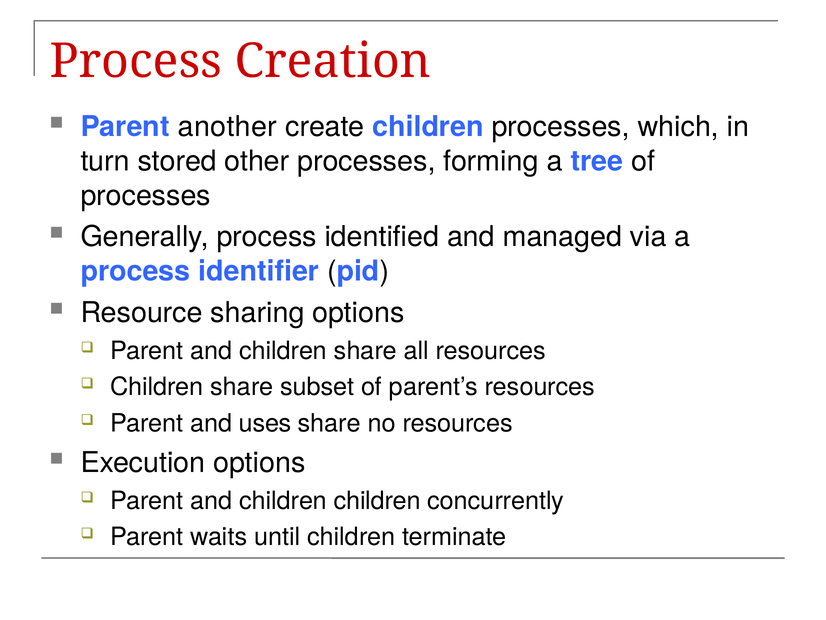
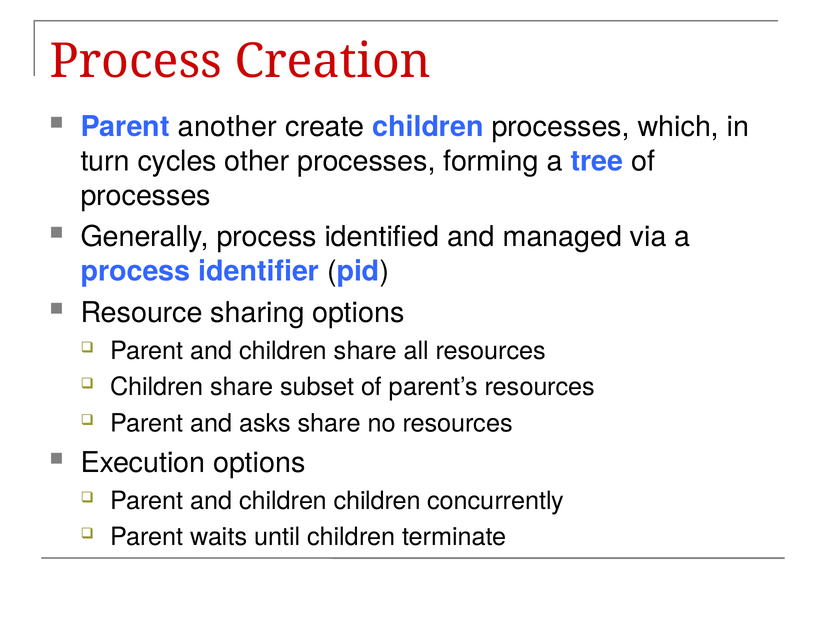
stored: stored -> cycles
uses: uses -> asks
